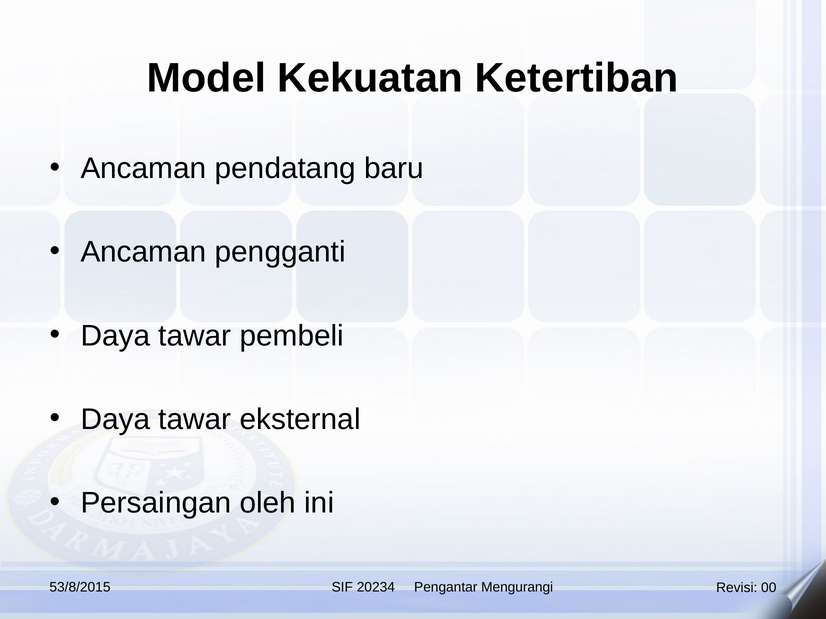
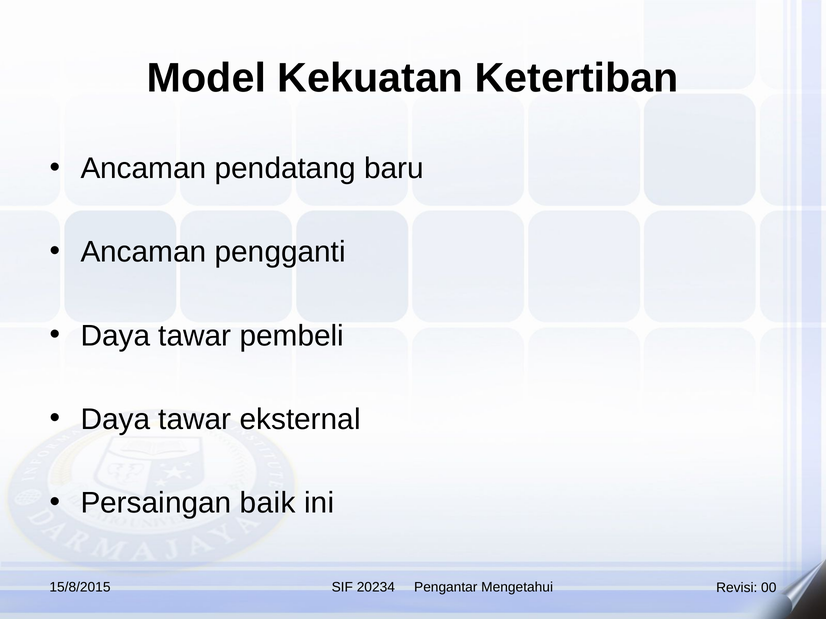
oleh: oleh -> baik
53/8/2015: 53/8/2015 -> 15/8/2015
Mengurangi: Mengurangi -> Mengetahui
